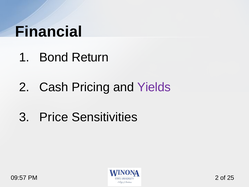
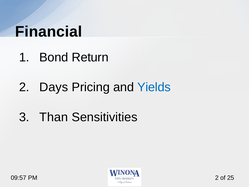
Cash: Cash -> Days
Yields colour: purple -> blue
Price: Price -> Than
